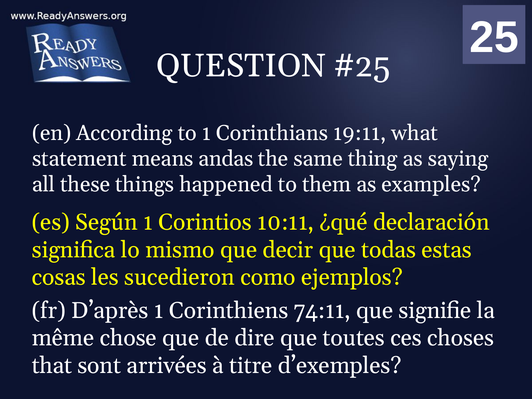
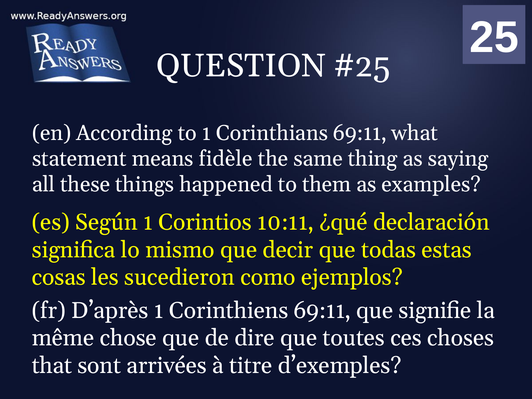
Corinthians 19:11: 19:11 -> 69:11
andas: andas -> fidèle
Corinthiens 74:11: 74:11 -> 69:11
